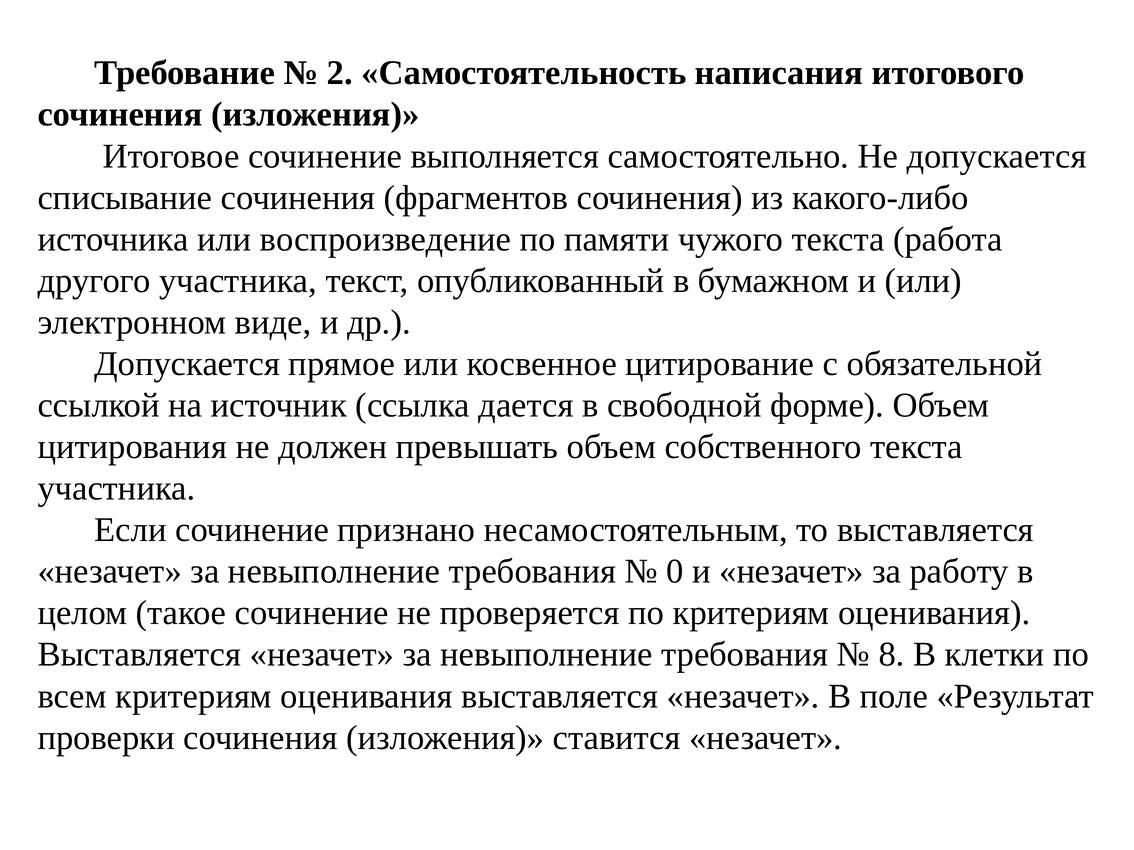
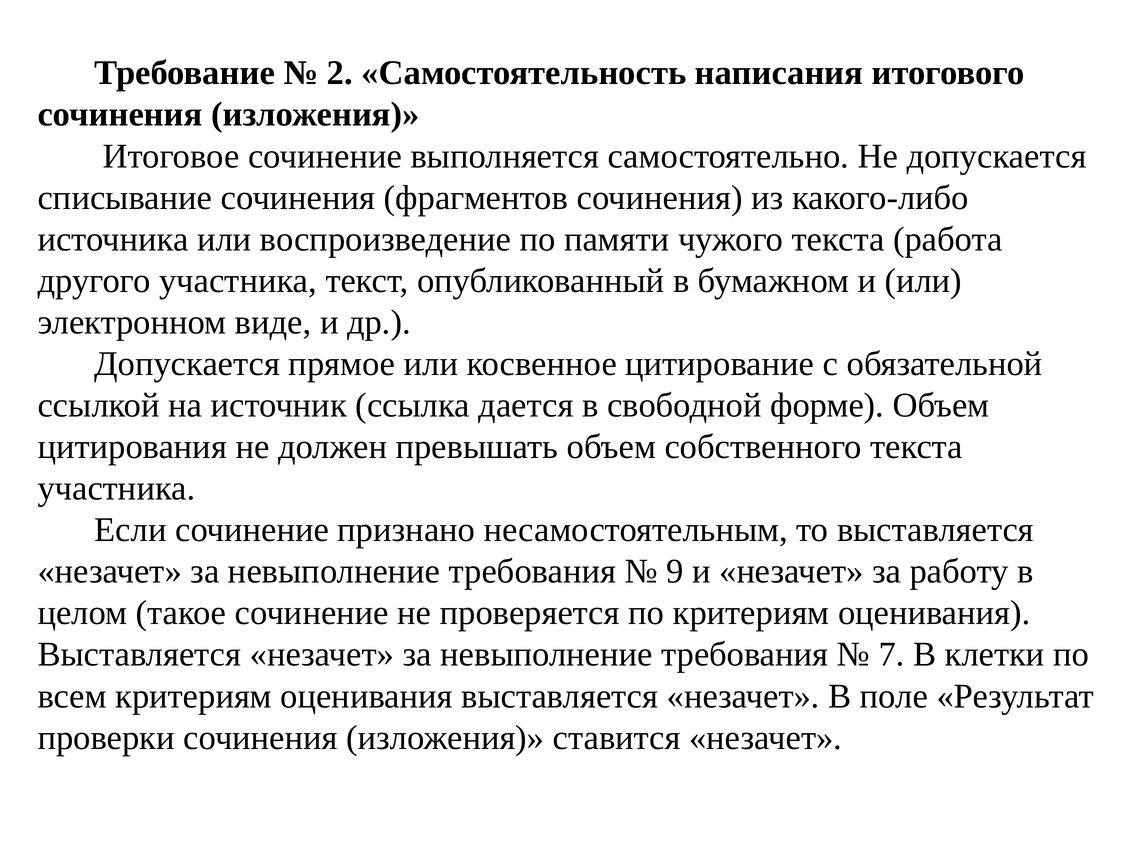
0: 0 -> 9
8: 8 -> 7
